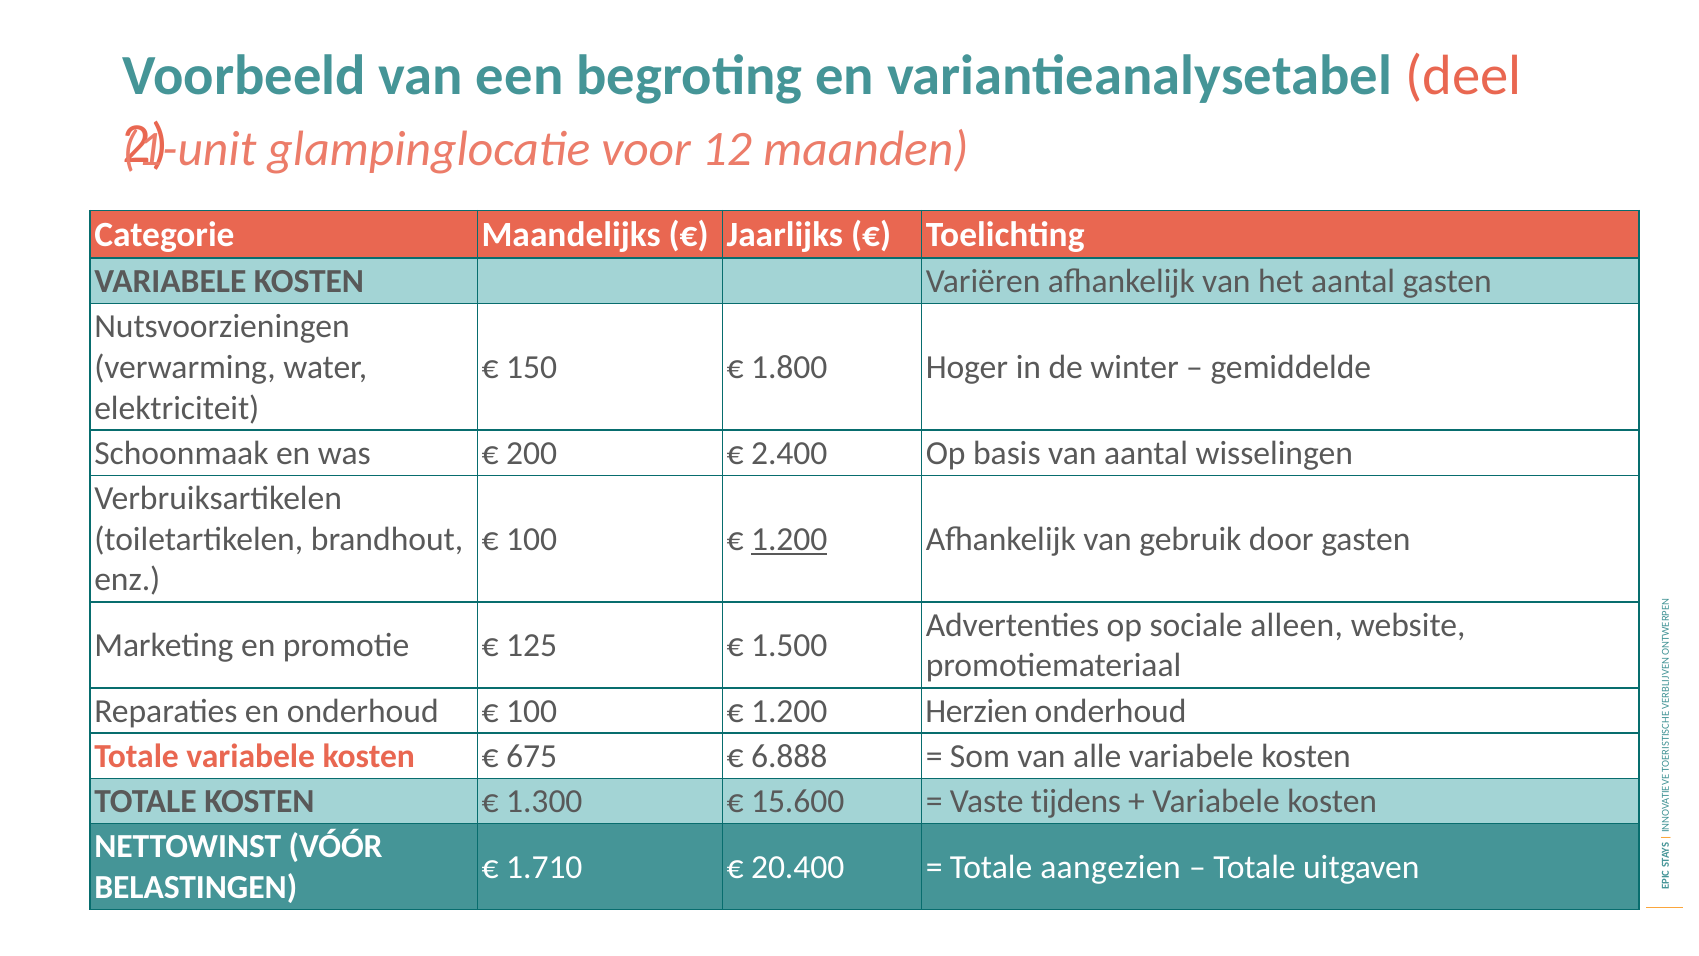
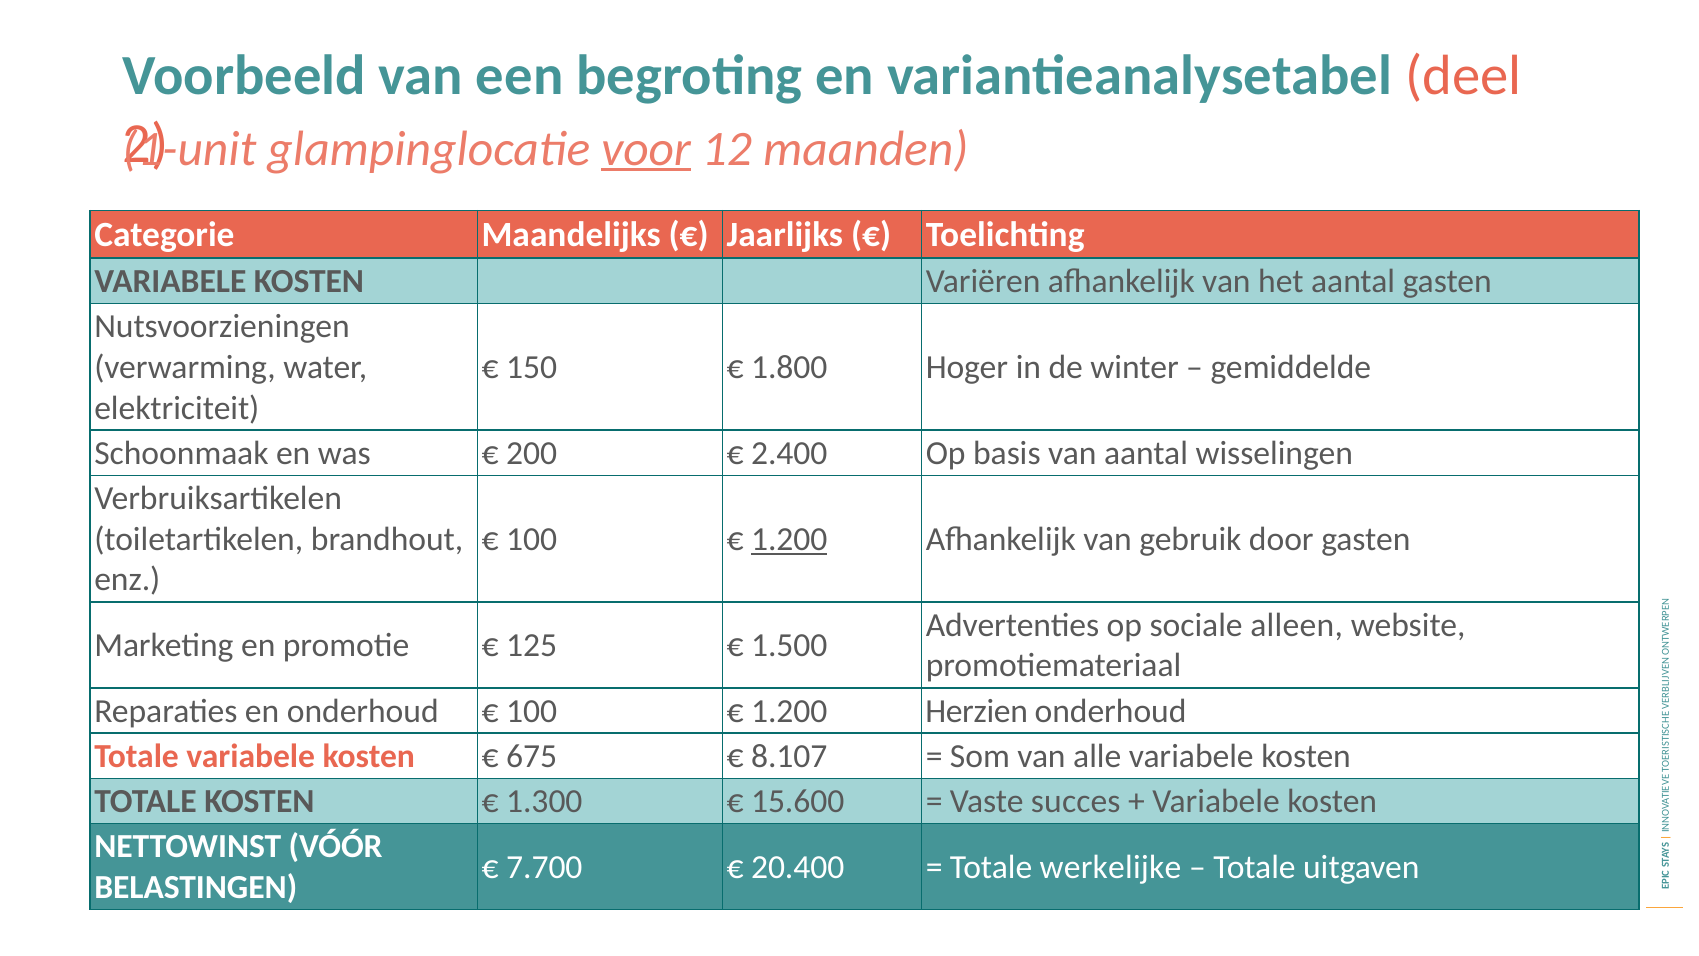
voor underline: none -> present
6.888: 6.888 -> 8.107
tijdens: tijdens -> succes
1.710: 1.710 -> 7.700
aangezien: aangezien -> werkelijke
